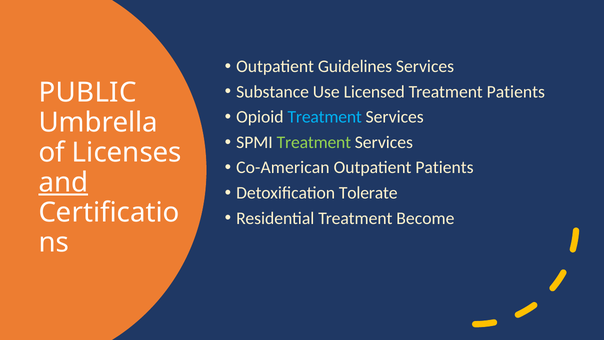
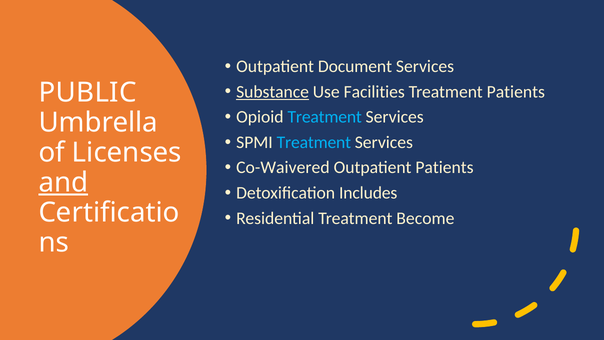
Guidelines: Guidelines -> Document
Substance underline: none -> present
Licensed: Licensed -> Facilities
Treatment at (314, 142) colour: light green -> light blue
Co-American: Co-American -> Co-Waivered
Tolerate: Tolerate -> Includes
